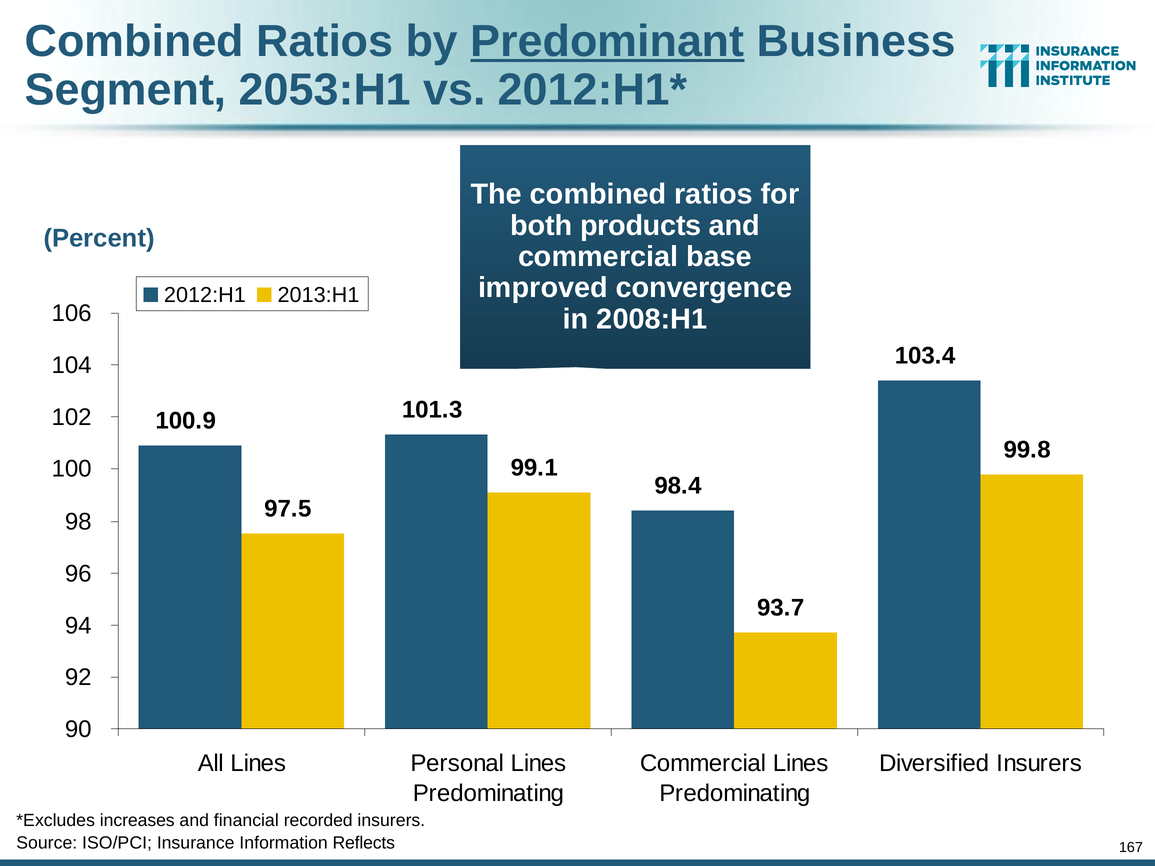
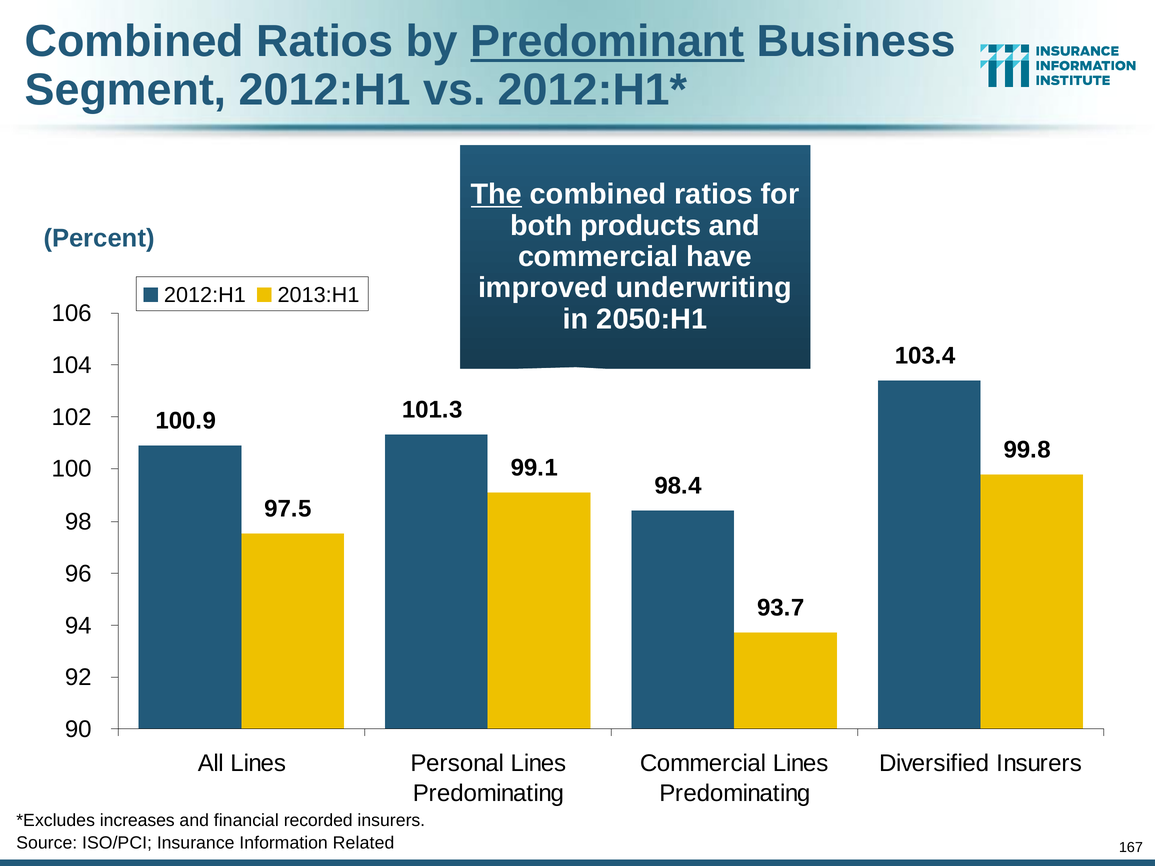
Segment 2053:H1: 2053:H1 -> 2012:H1
The underline: none -> present
base: base -> have
convergence: convergence -> underwriting
2008:H1: 2008:H1 -> 2050:H1
Reflects: Reflects -> Related
